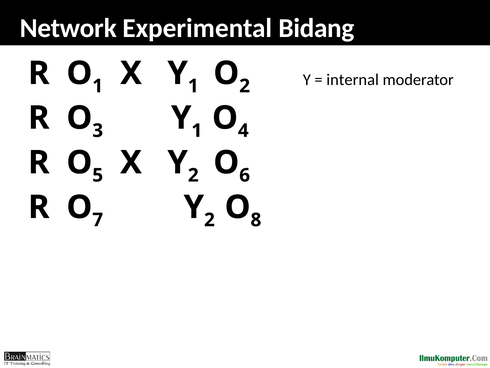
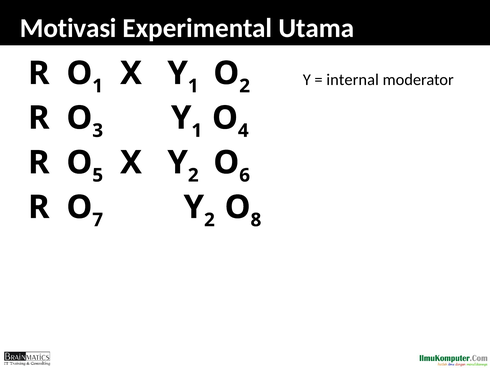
Network: Network -> Motivasi
Bidang: Bidang -> Utama
